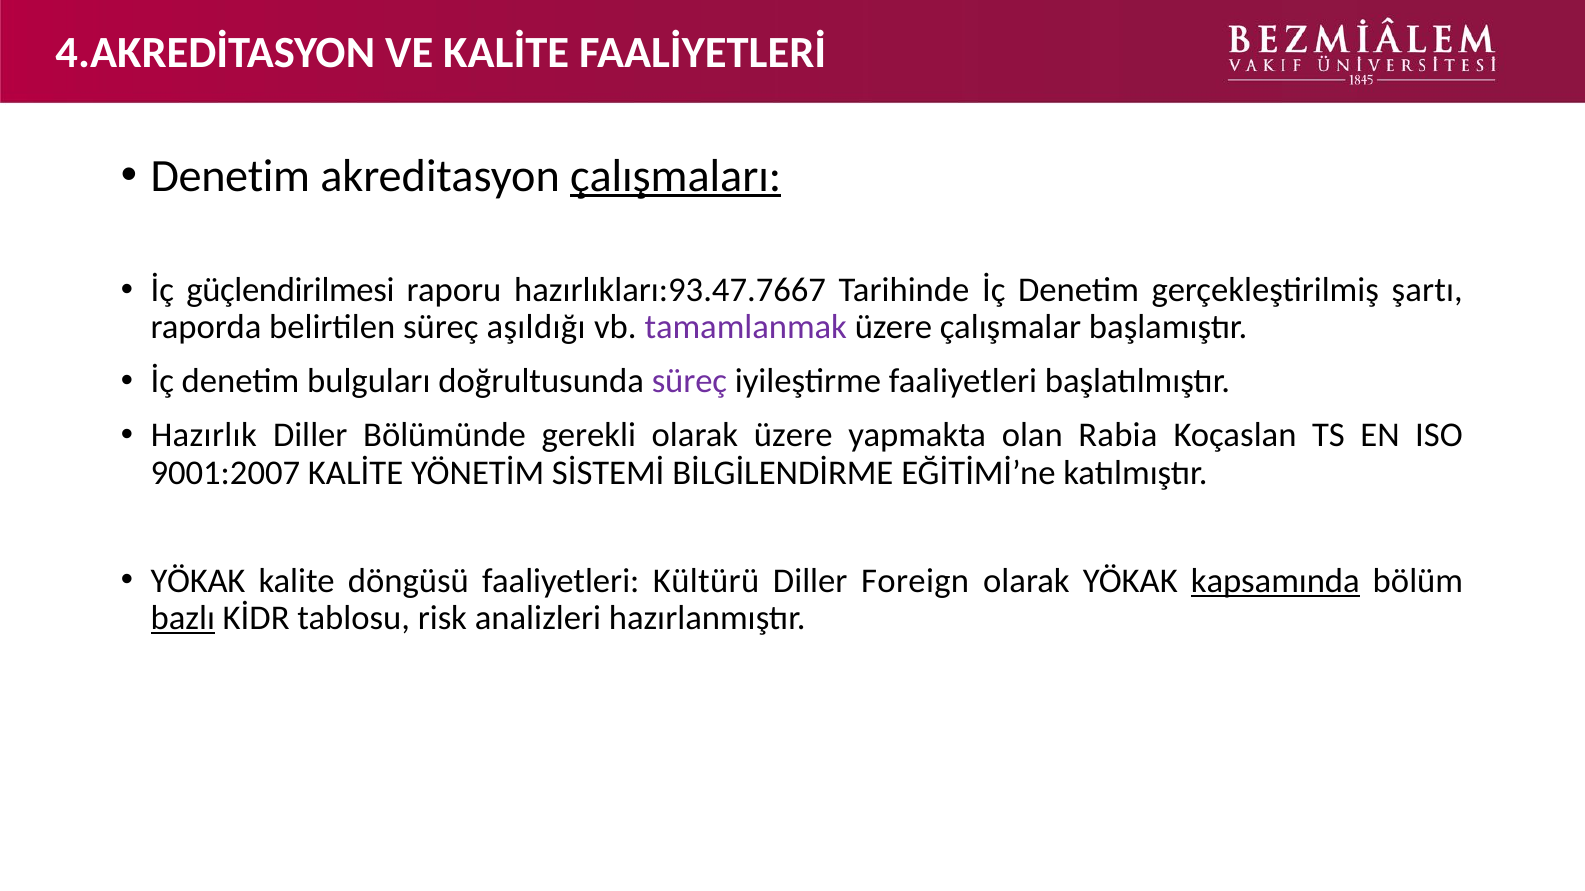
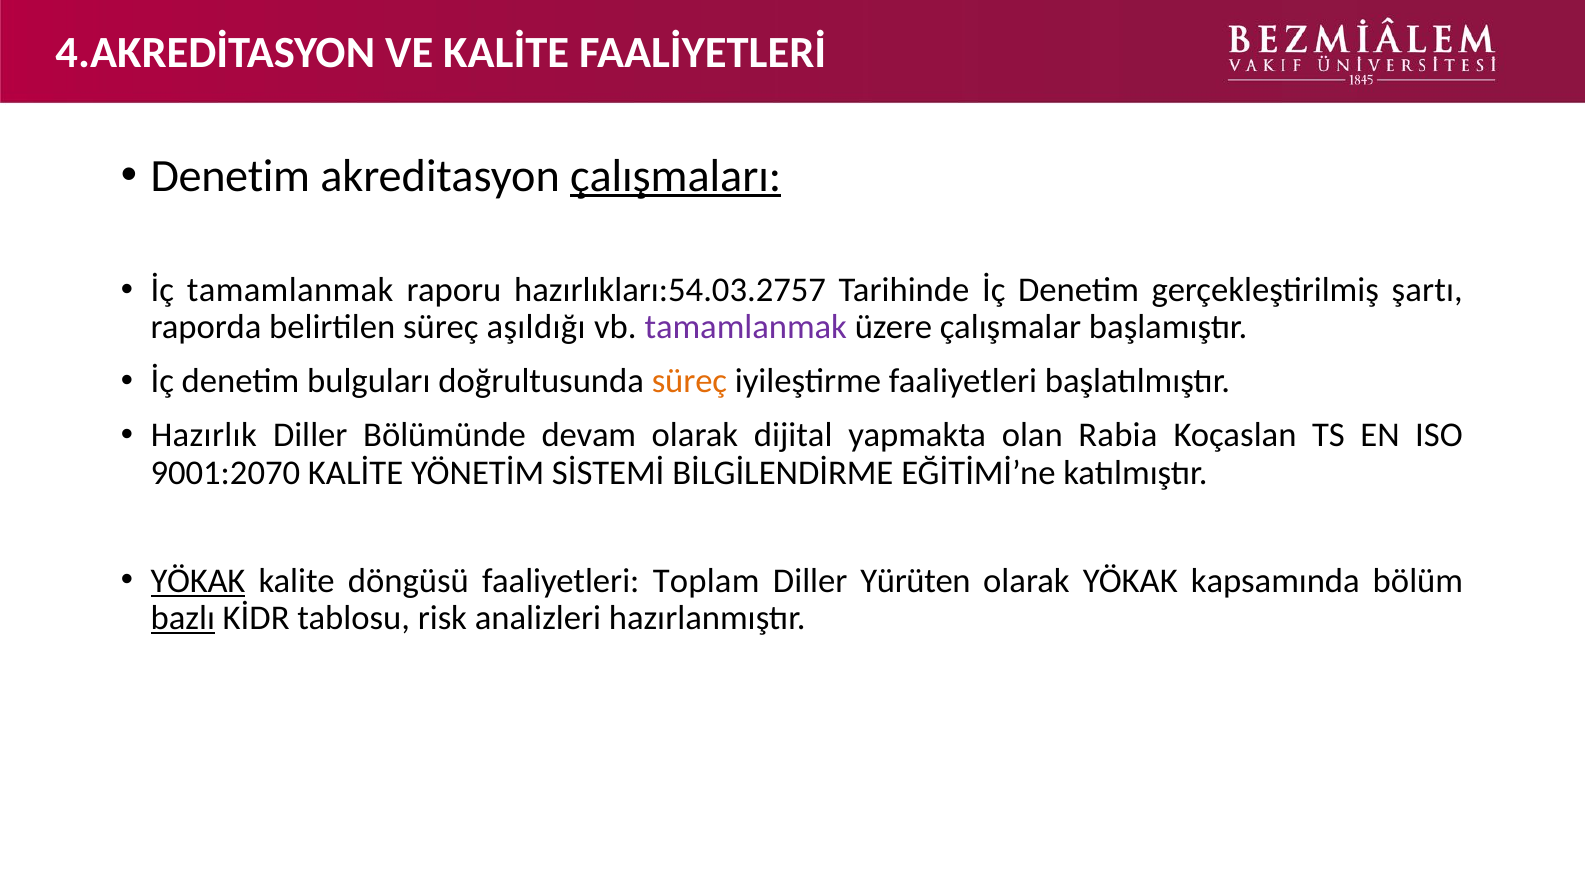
İç güçlendirilmesi: güçlendirilmesi -> tamamlanmak
hazırlıkları:93.47.7667: hazırlıkları:93.47.7667 -> hazırlıkları:54.03.2757
süreç at (689, 382) colour: purple -> orange
gerekli: gerekli -> devam
olarak üzere: üzere -> dijital
9001:2007: 9001:2007 -> 9001:2070
YÖKAK at (198, 581) underline: none -> present
Kültürü: Kültürü -> Toplam
Foreign: Foreign -> Yürüten
kapsamında underline: present -> none
